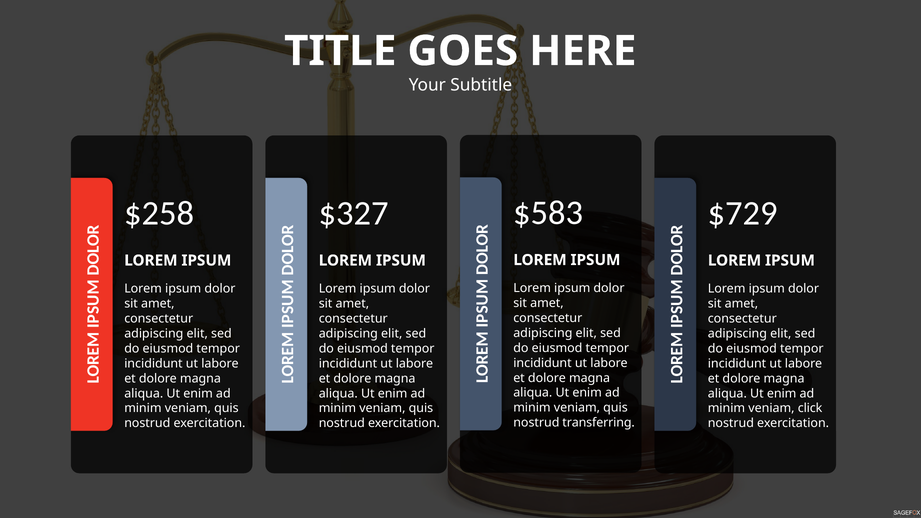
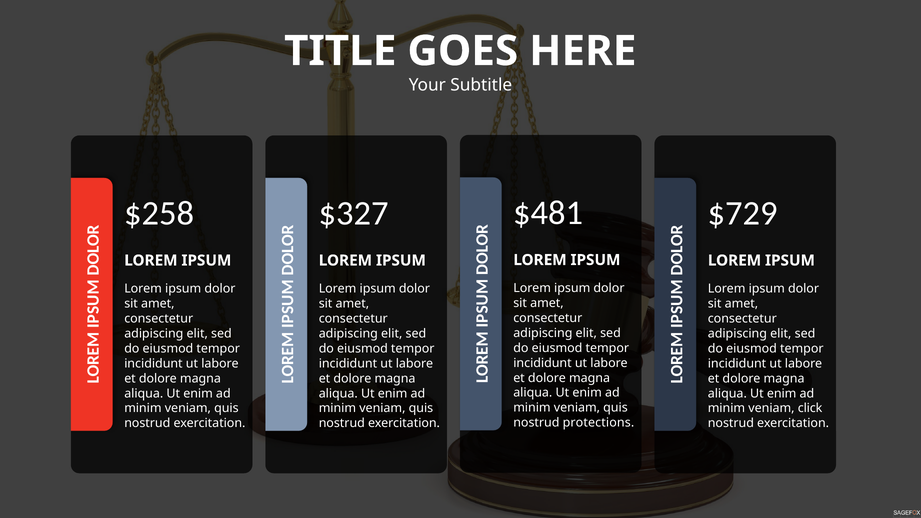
$583: $583 -> $481
transferring: transferring -> protections
